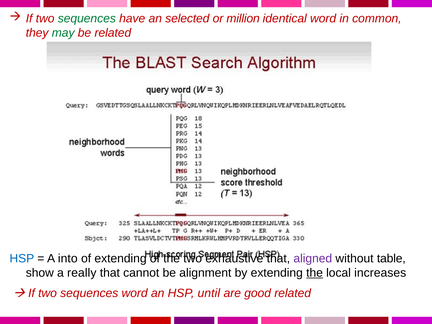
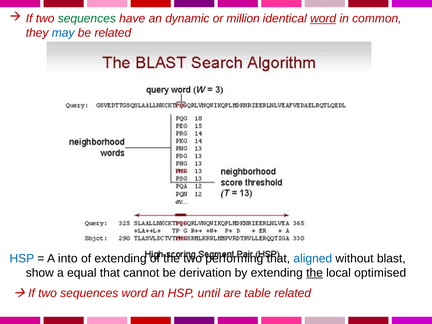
selected: selected -> dynamic
word at (323, 18) underline: none -> present
may colour: green -> blue
exhaustive: exhaustive -> performing
aligned colour: purple -> blue
table: table -> blast
really: really -> equal
alignment: alignment -> derivation
increases: increases -> optimised
good: good -> table
